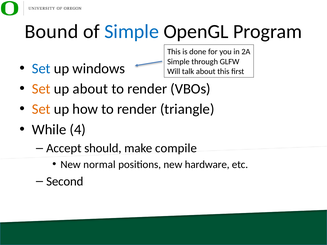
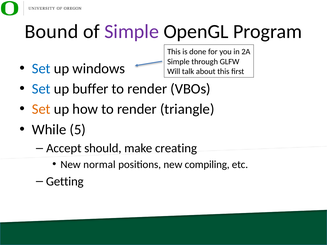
Simple at (132, 32) colour: blue -> purple
Set at (41, 89) colour: orange -> blue
up about: about -> buffer
4: 4 -> 5
compile: compile -> creating
hardware: hardware -> compiling
Second: Second -> Getting
